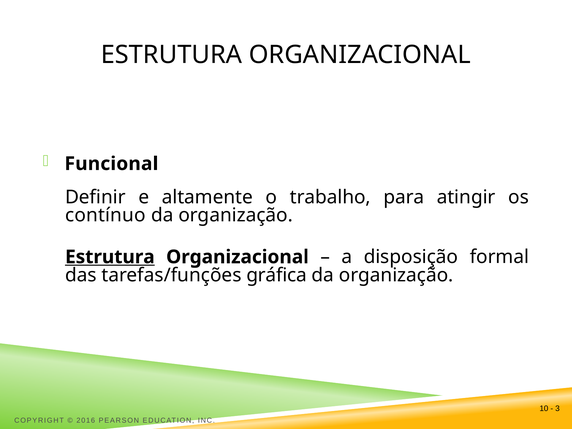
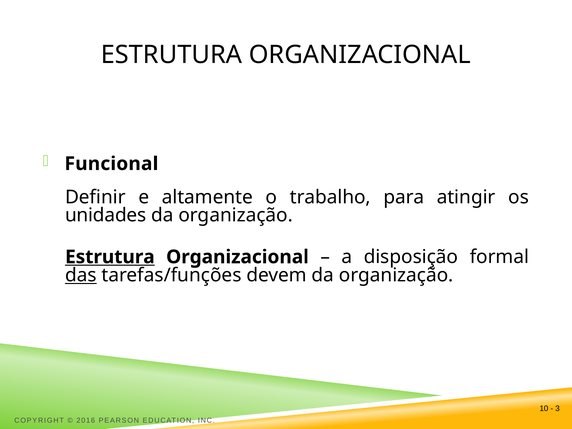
contínuo: contínuo -> unidades
das underline: none -> present
gráfica: gráfica -> devem
